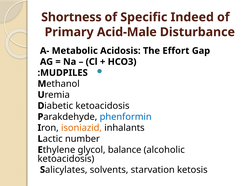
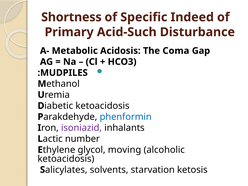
Acid-Male: Acid-Male -> Acid-Such
Effort: Effort -> Coma
isoniazid colour: orange -> purple
balance: balance -> moving
